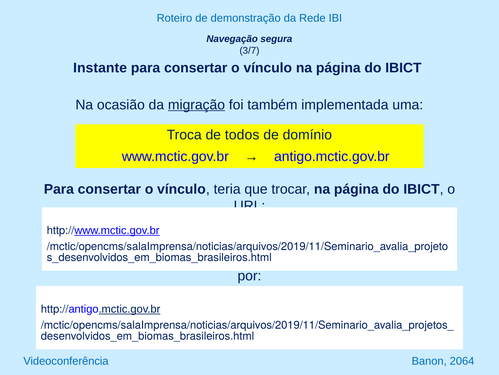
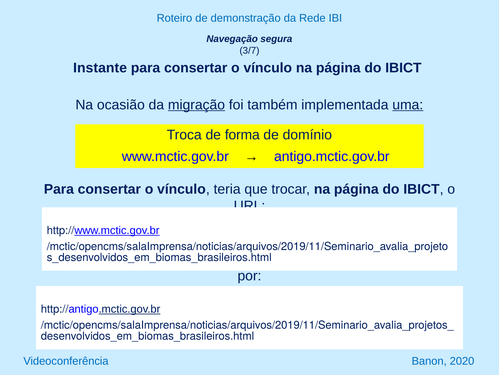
uma underline: none -> present
todos: todos -> forma
2064: 2064 -> 2020
